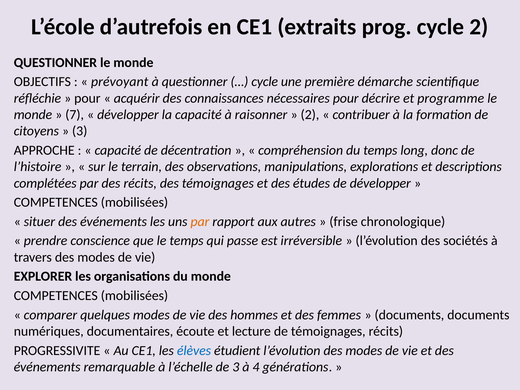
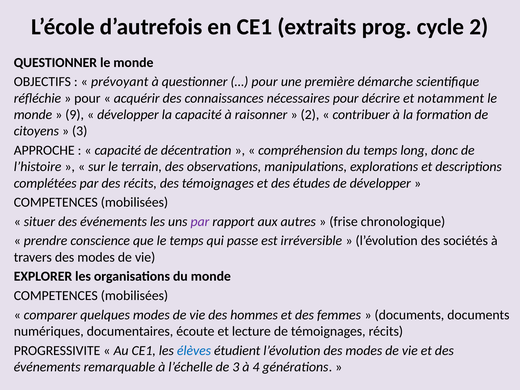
cycle at (265, 82): cycle -> pour
programme: programme -> notamment
7: 7 -> 9
par at (200, 222) colour: orange -> purple
